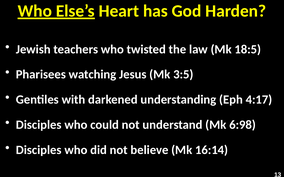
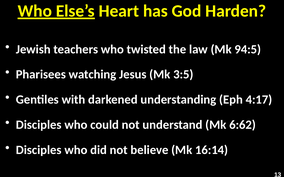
18:5: 18:5 -> 94:5
6:98: 6:98 -> 6:62
